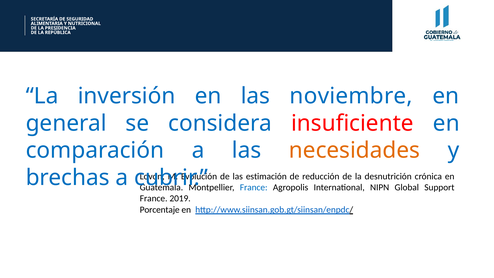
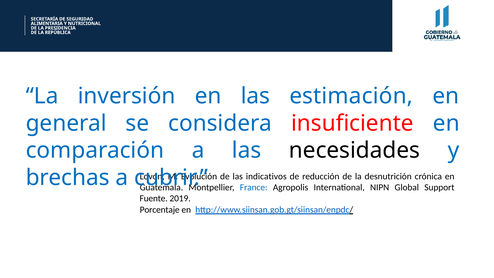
noviembre: noviembre -> estimación
necesidades colour: orange -> black
estimación: estimación -> indicativos
France at (154, 198): France -> Fuente
